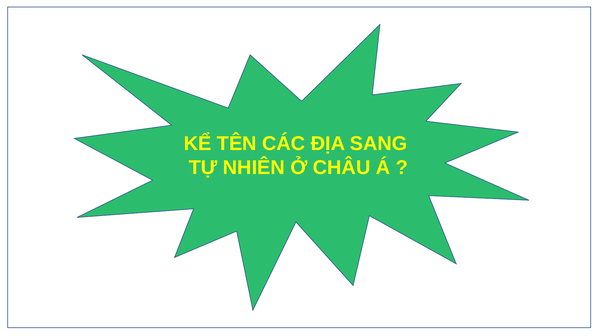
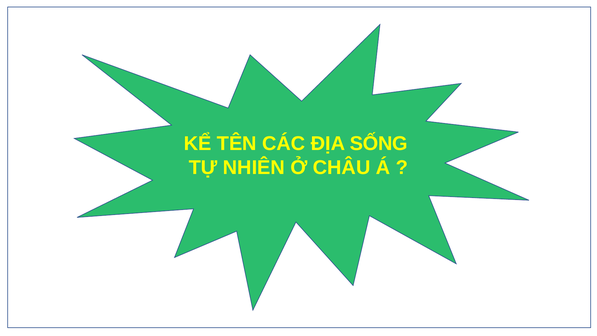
SANG: SANG -> SỐNG
